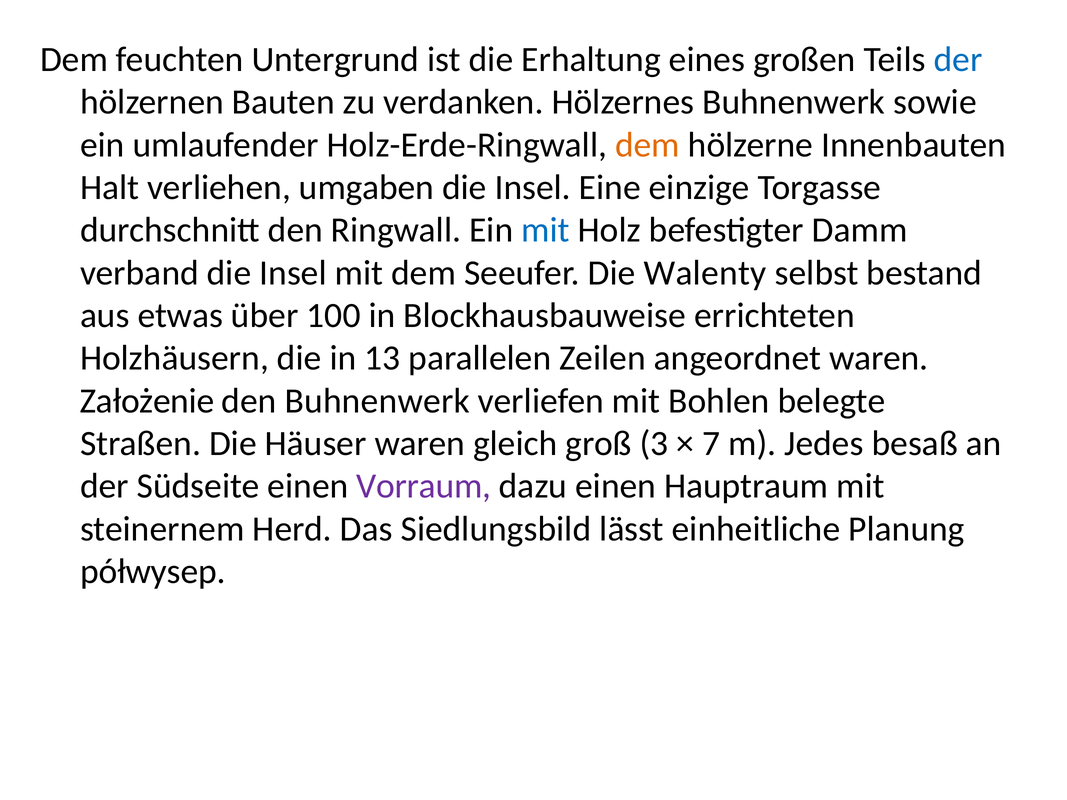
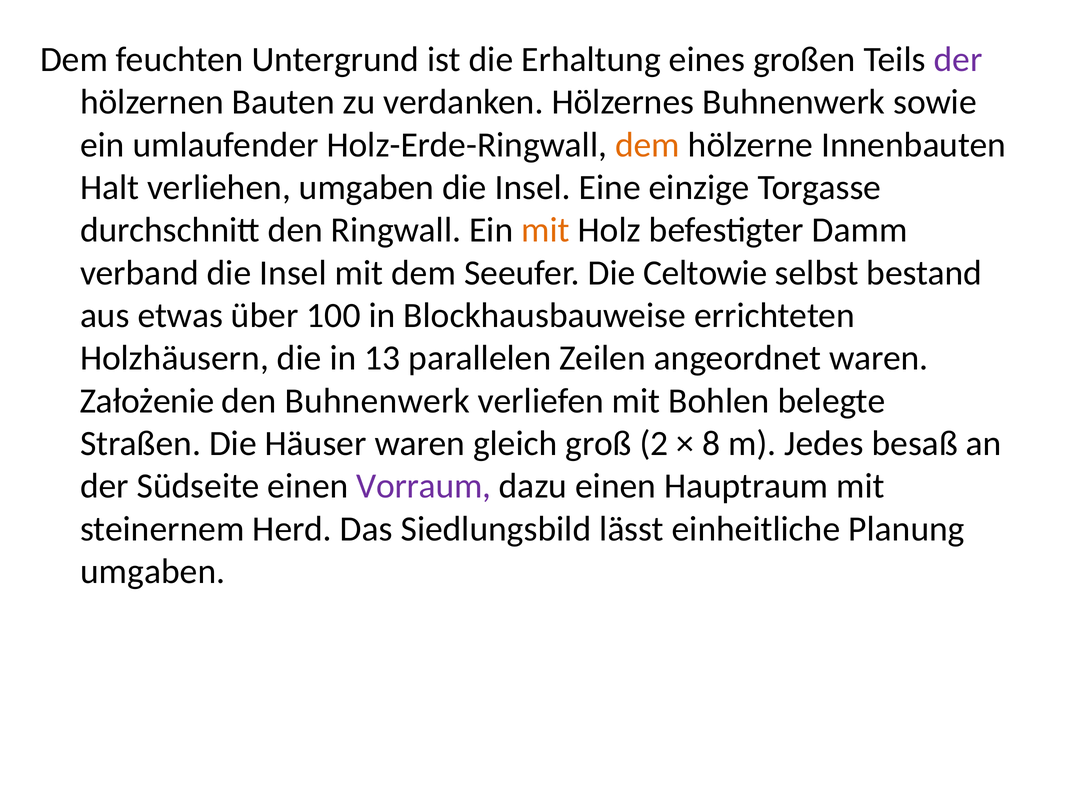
der at (958, 60) colour: blue -> purple
mit at (545, 230) colour: blue -> orange
Walenty: Walenty -> Celtowie
3: 3 -> 2
7: 7 -> 8
półwysep at (153, 572): półwysep -> umgaben
